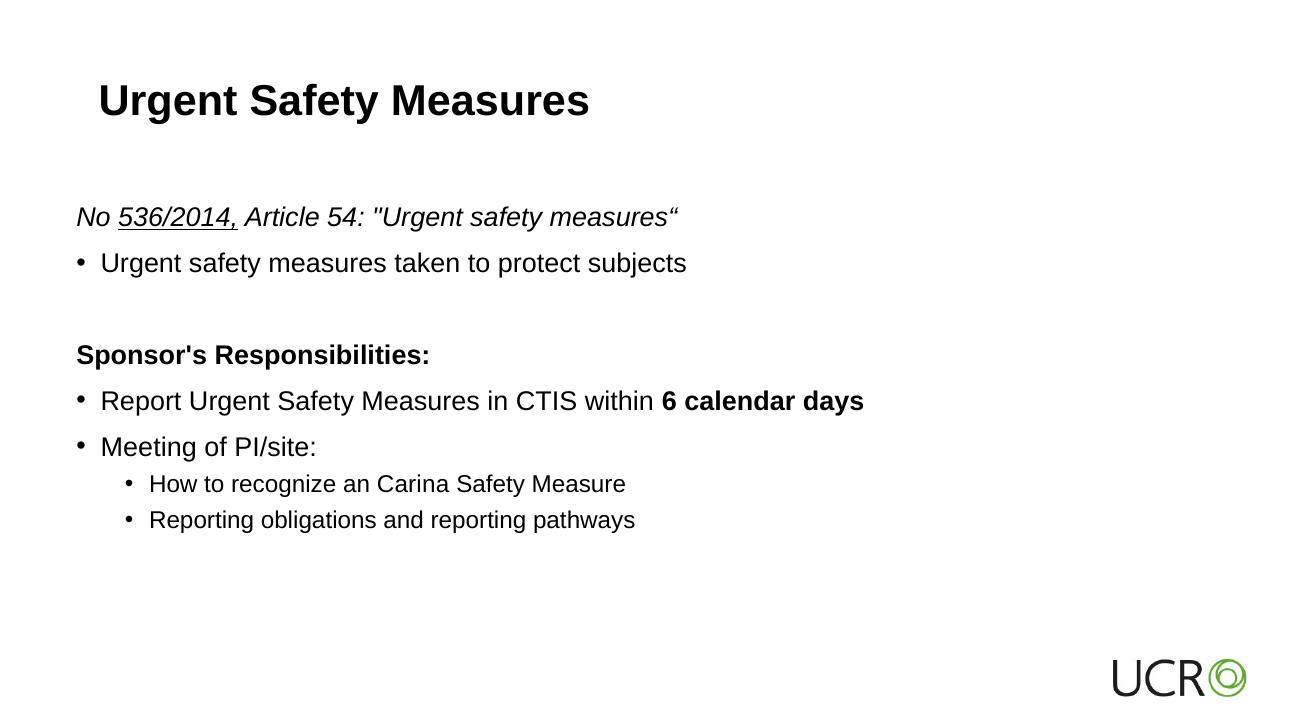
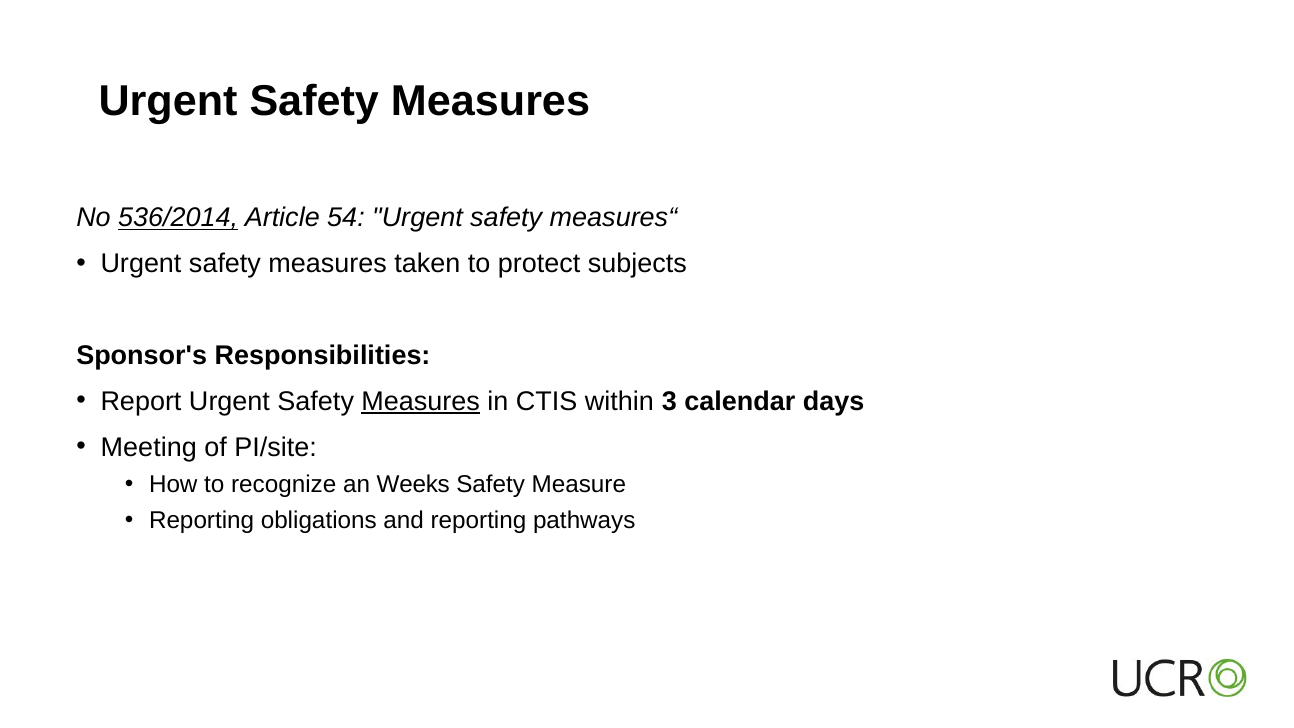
Measures at (421, 401) underline: none -> present
6: 6 -> 3
Carina: Carina -> Weeks
